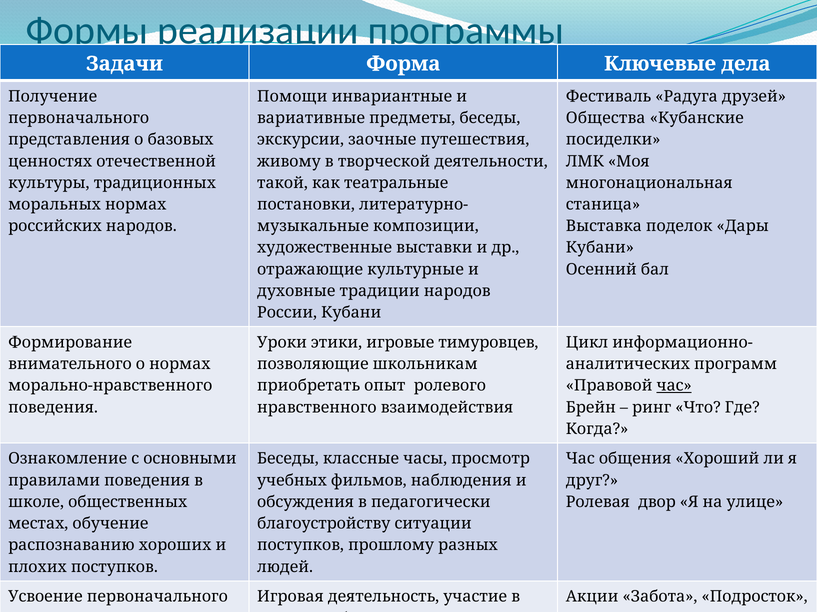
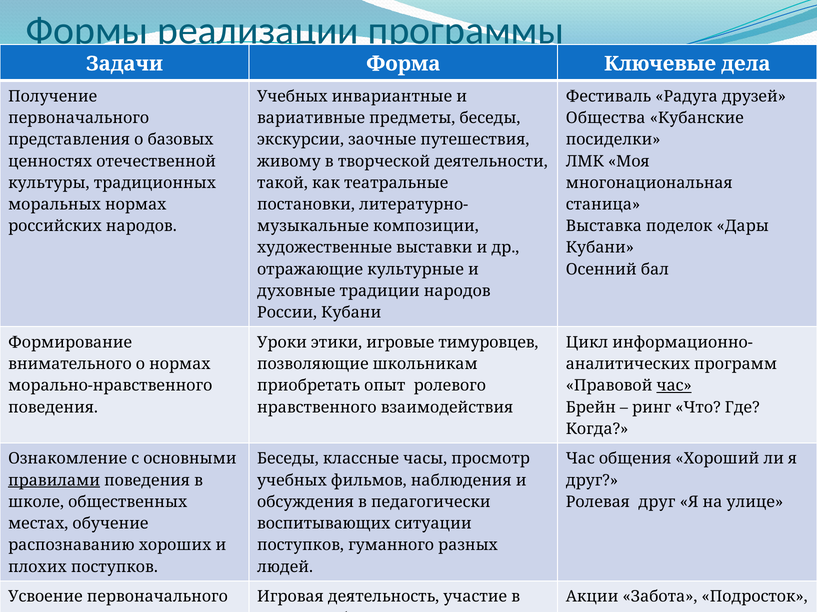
Помощи at (292, 97): Помощи -> Учебных
правилами underline: none -> present
Ролевая двор: двор -> друг
благоустройству: благоустройству -> воспитывающих
прошлому: прошлому -> гуманного
